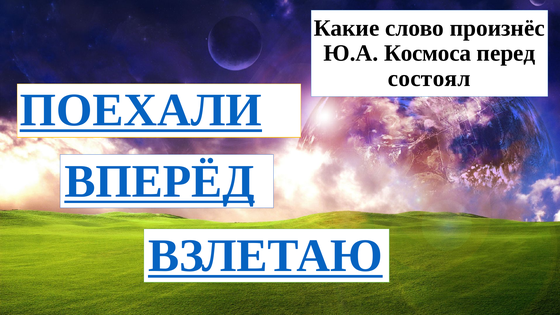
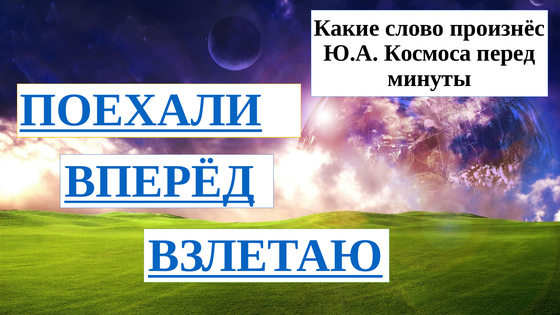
состоял: состоял -> минуты
